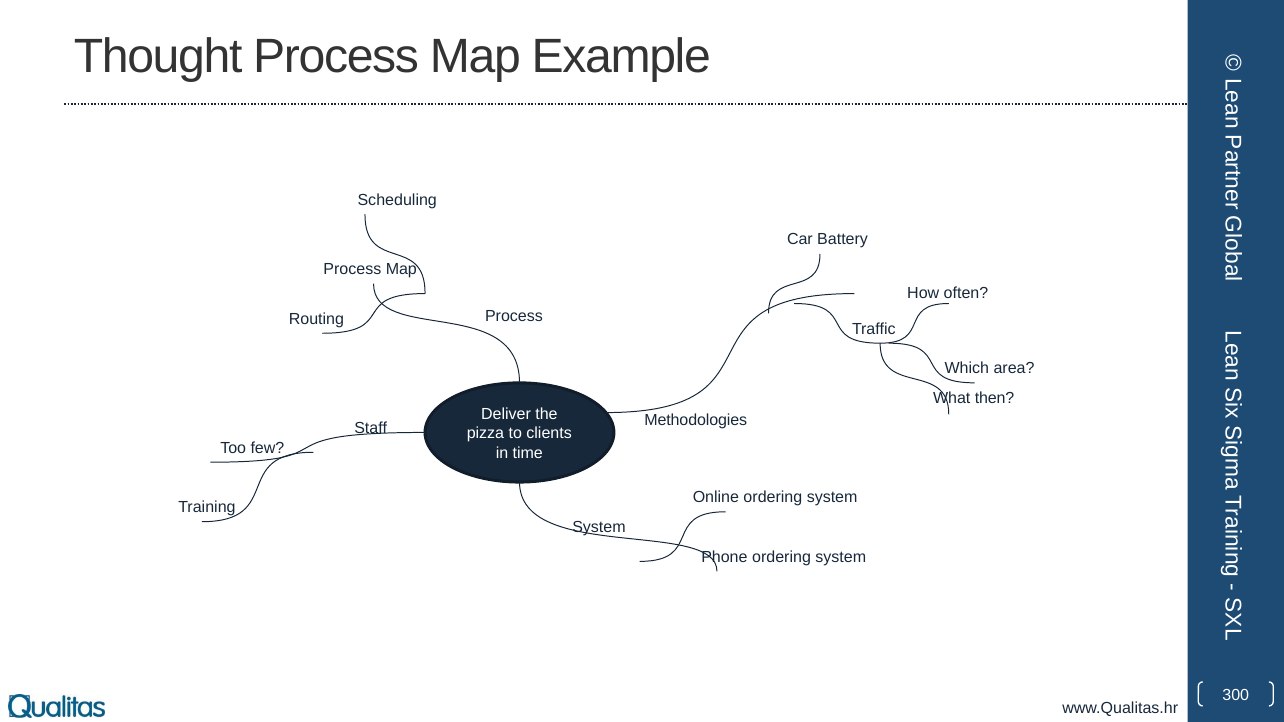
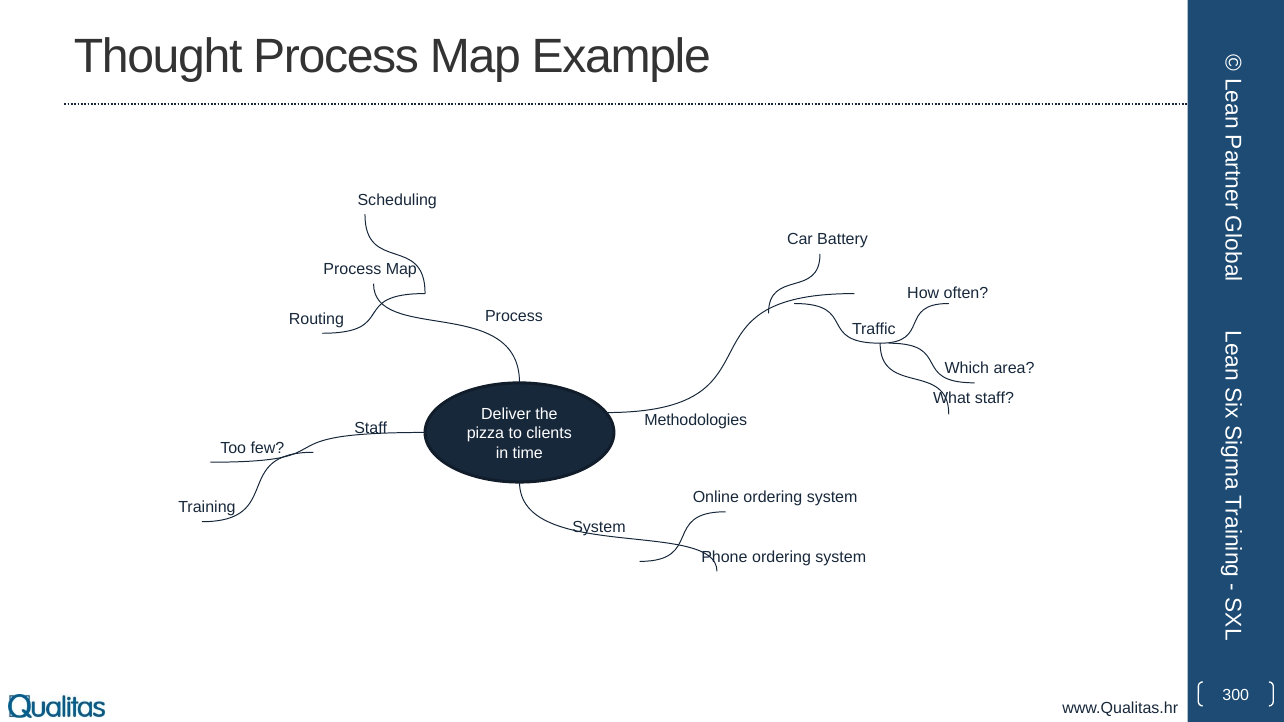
What then: then -> staff
